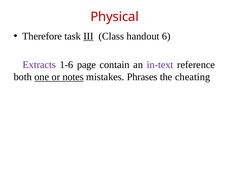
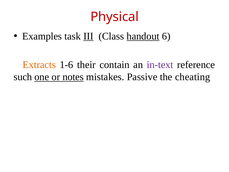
Therefore: Therefore -> Examples
handout underline: none -> present
Extracts colour: purple -> orange
page: page -> their
both: both -> such
Phrases: Phrases -> Passive
